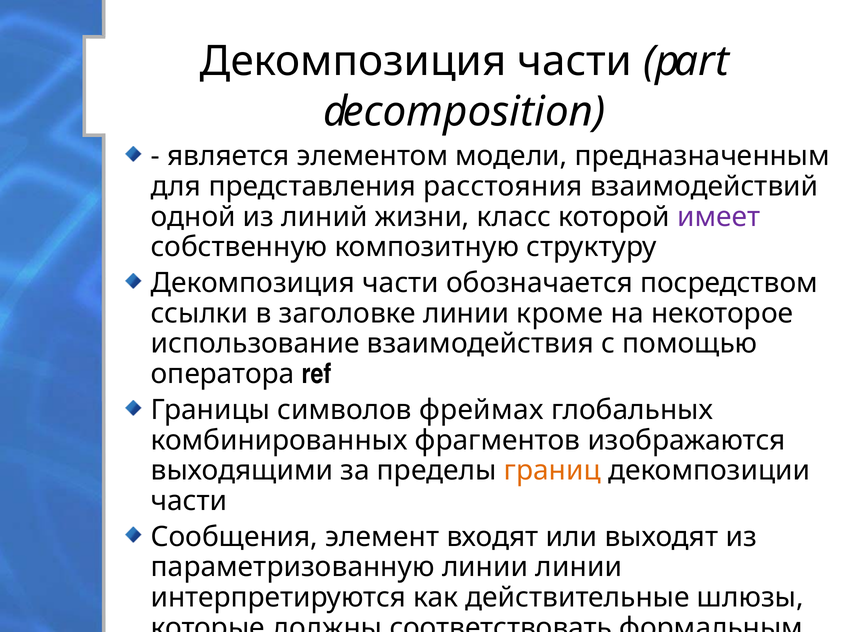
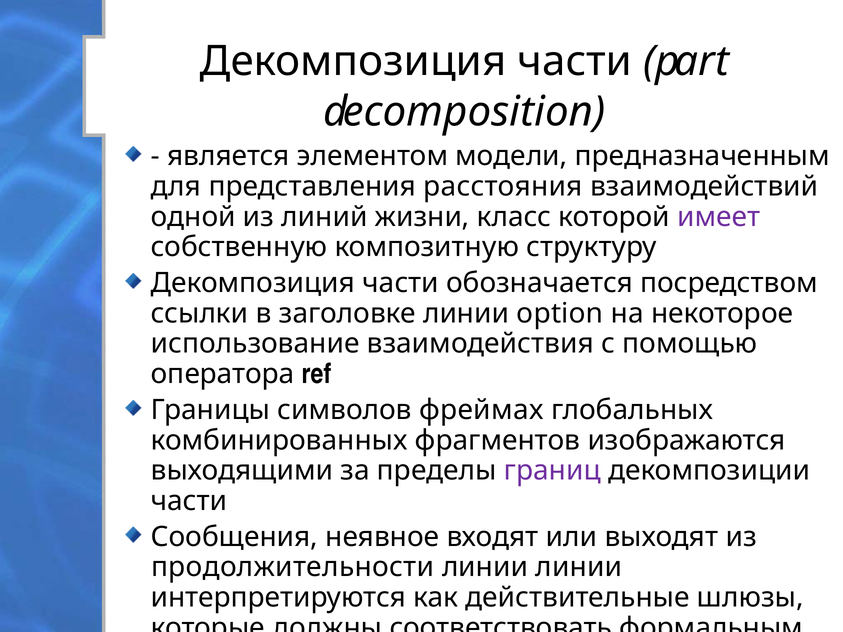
кроме: кроме -> option
границ colour: orange -> purple
элемент: элемент -> неявное
параметризованную: параметризованную -> продолжительности
